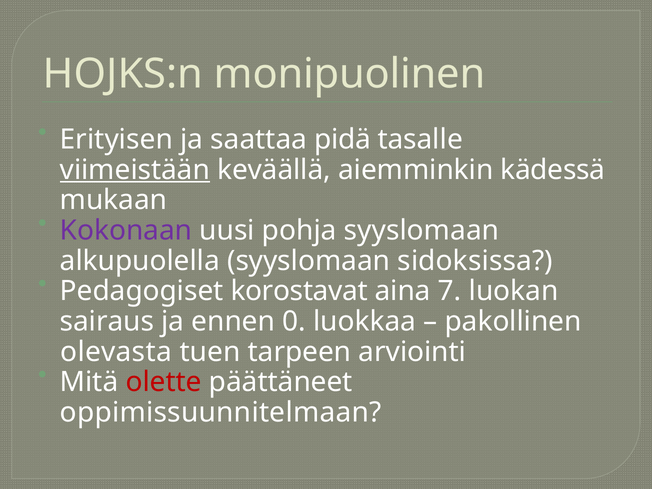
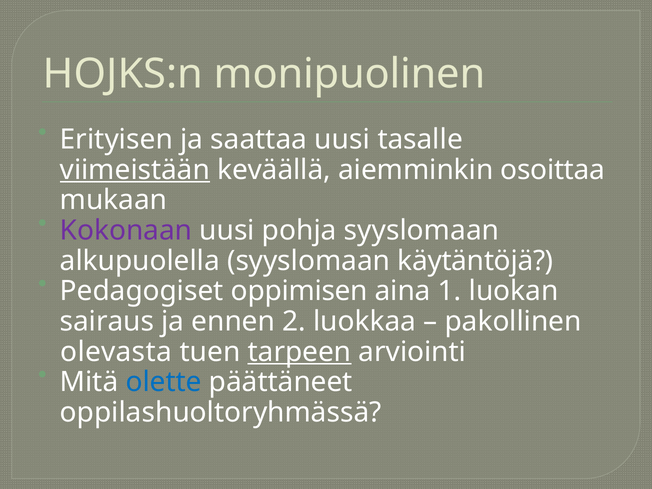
saattaa pidä: pidä -> uusi
kädessä: kädessä -> osoittaa
sidoksissa: sidoksissa -> käytäntöjä
korostavat: korostavat -> oppimisen
7: 7 -> 1
0: 0 -> 2
tarpeen underline: none -> present
olette colour: red -> blue
oppimissuunnitelmaan: oppimissuunnitelmaan -> oppilashuoltoryhmässä
